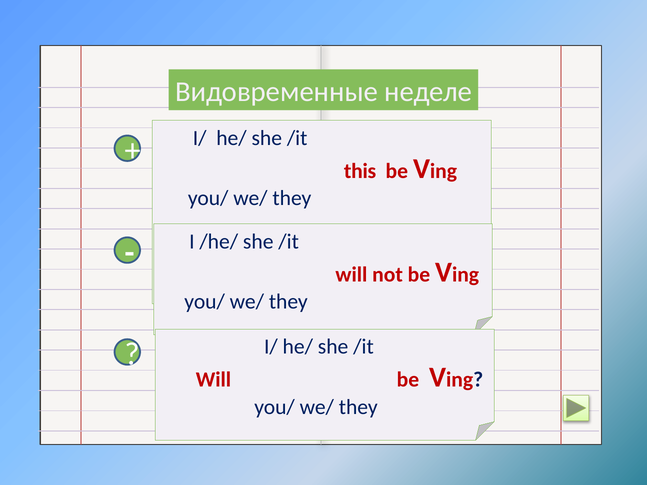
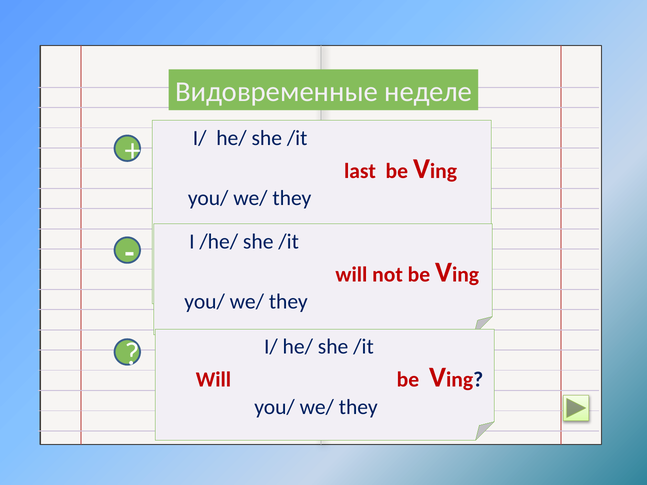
this: this -> last
